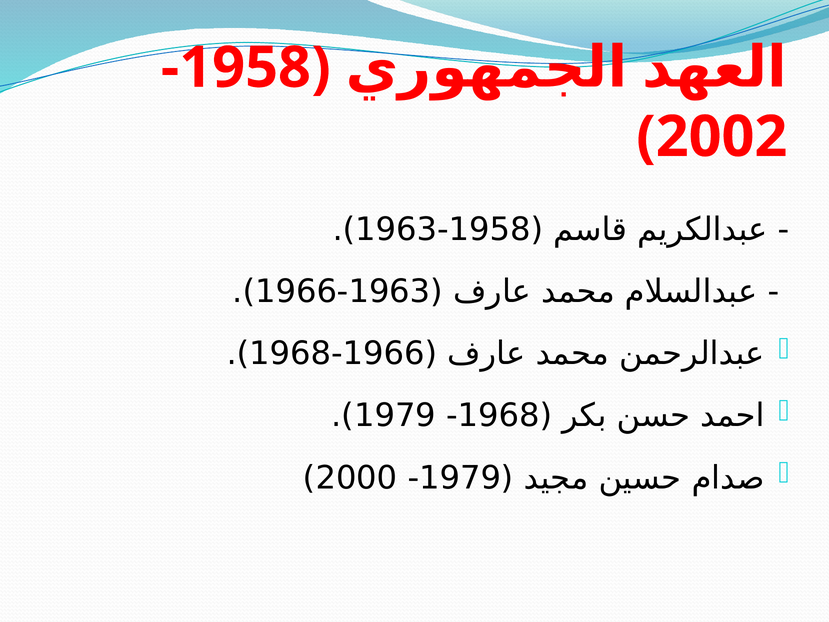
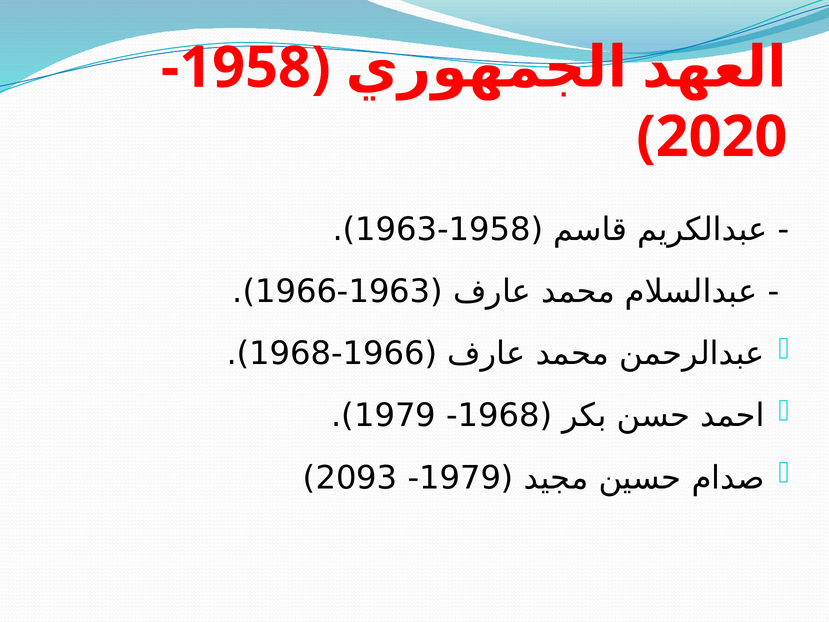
2002: 2002 -> 2020
2000: 2000 -> 2093
